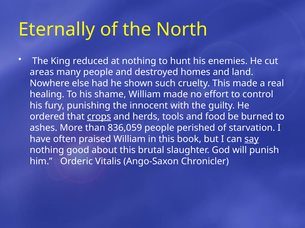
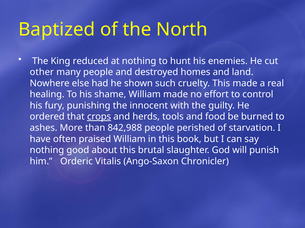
Eternally: Eternally -> Baptized
areas: areas -> other
836,059: 836,059 -> 842,988
say underline: present -> none
